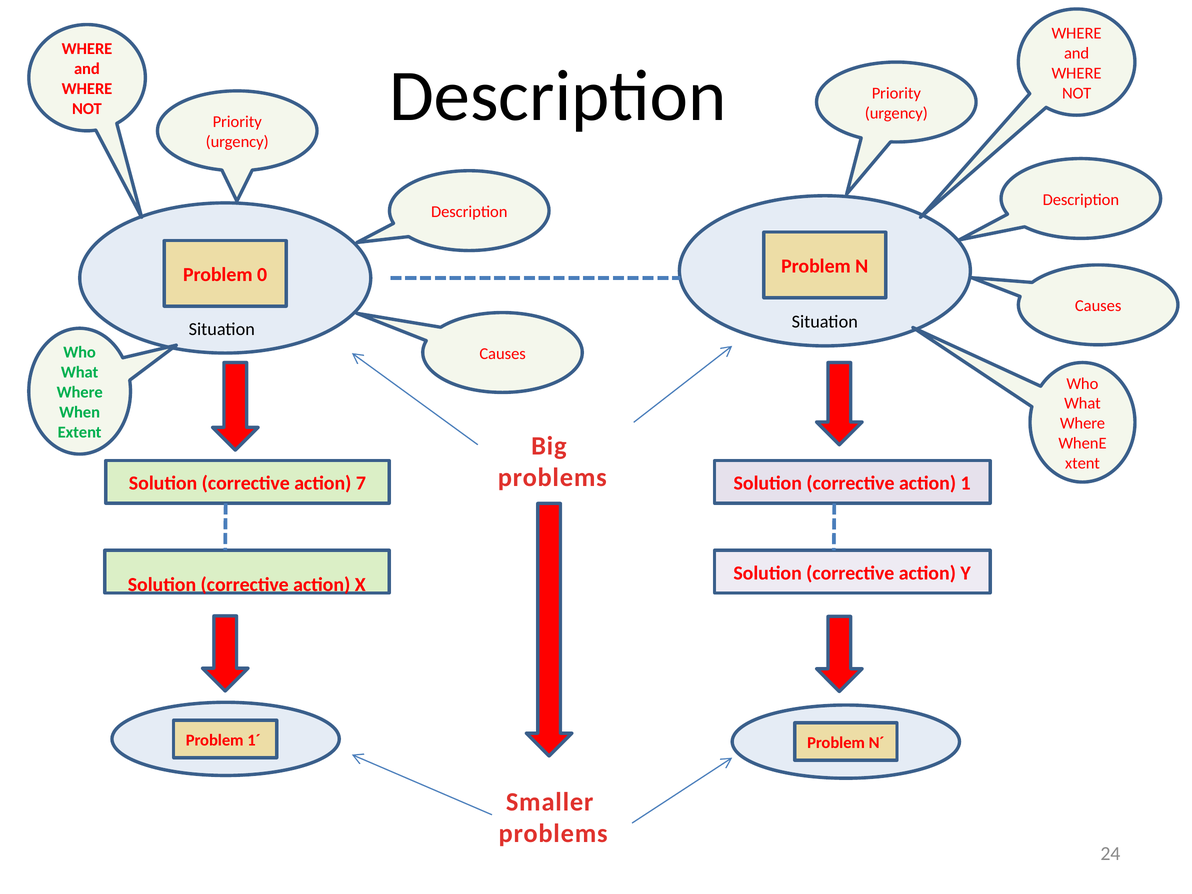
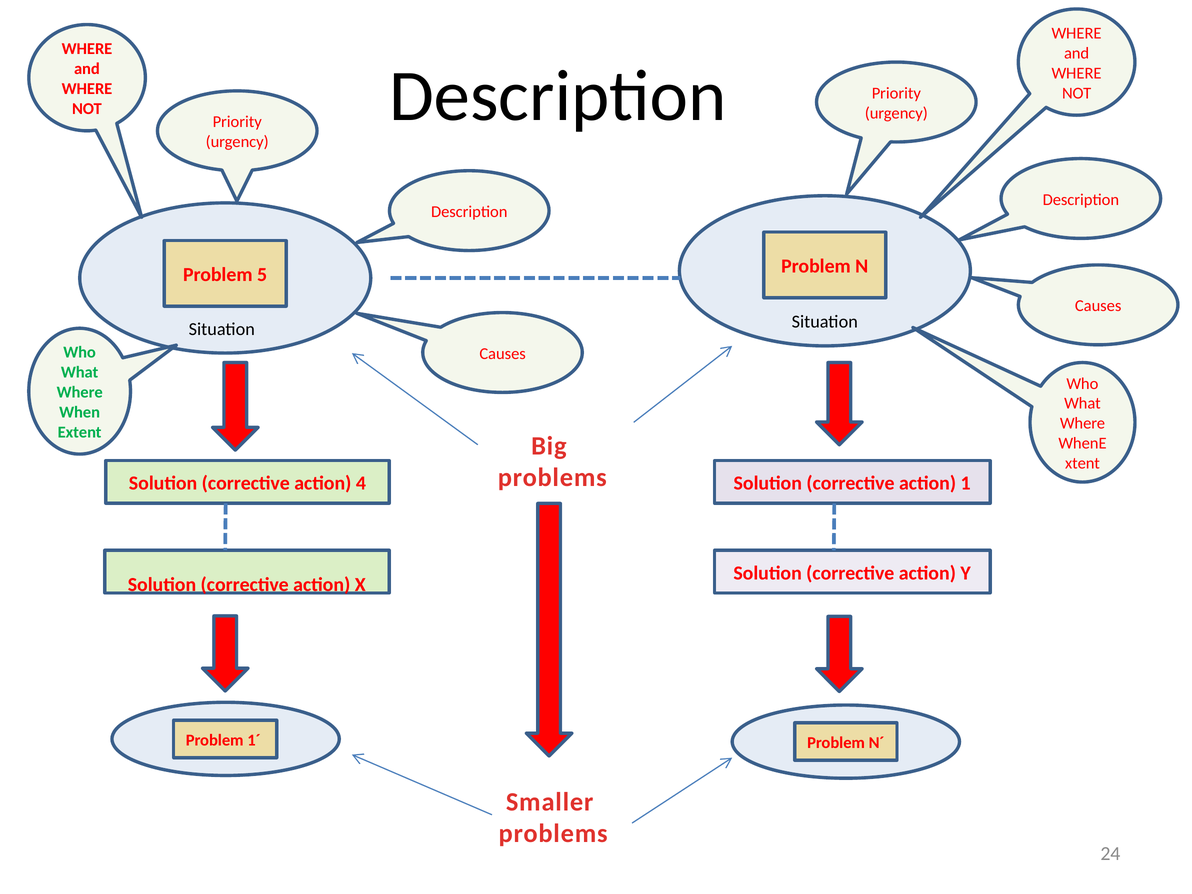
0: 0 -> 5
7: 7 -> 4
